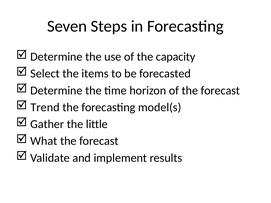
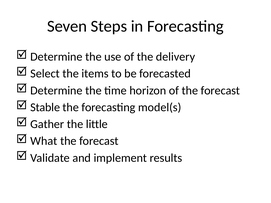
capacity: capacity -> delivery
Trend: Trend -> Stable
